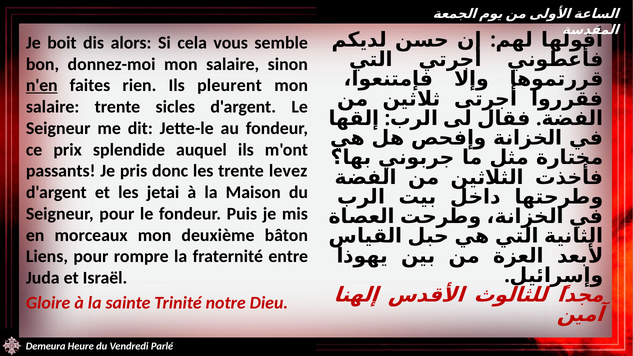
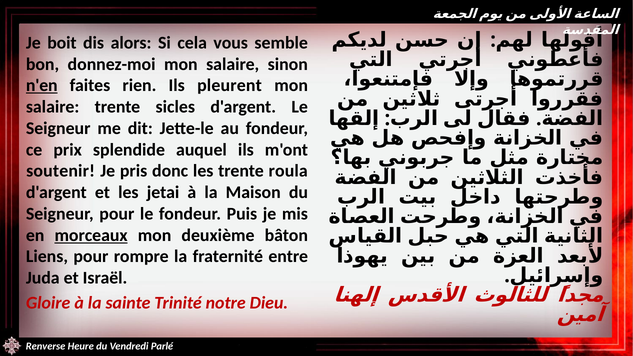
passants: passants -> soutenir
levez: levez -> roula
morceaux underline: none -> present
Demeura: Demeura -> Renverse
